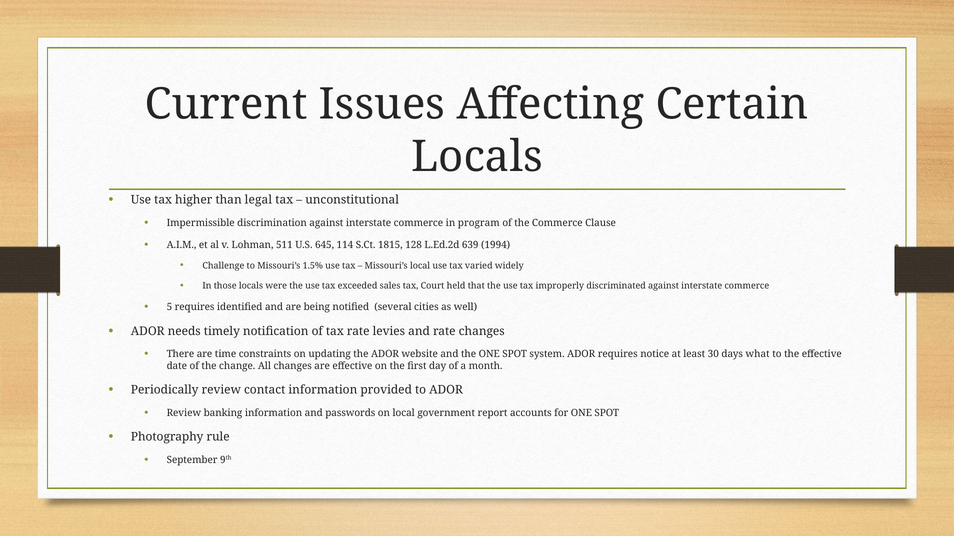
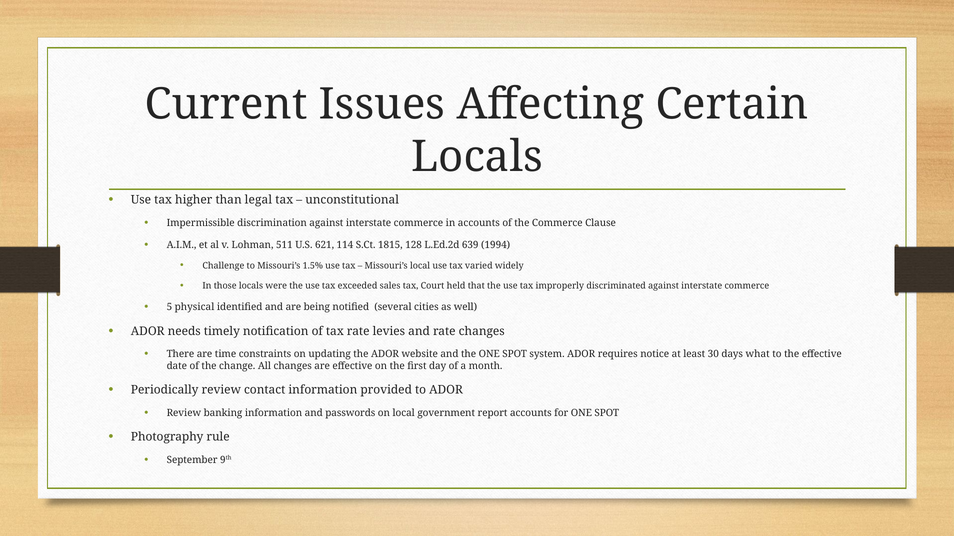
in program: program -> accounts
645: 645 -> 621
5 requires: requires -> physical
